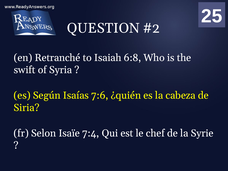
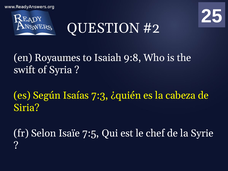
Retranché: Retranché -> Royaumes
6:8: 6:8 -> 9:8
7:6: 7:6 -> 7:3
7:4: 7:4 -> 7:5
